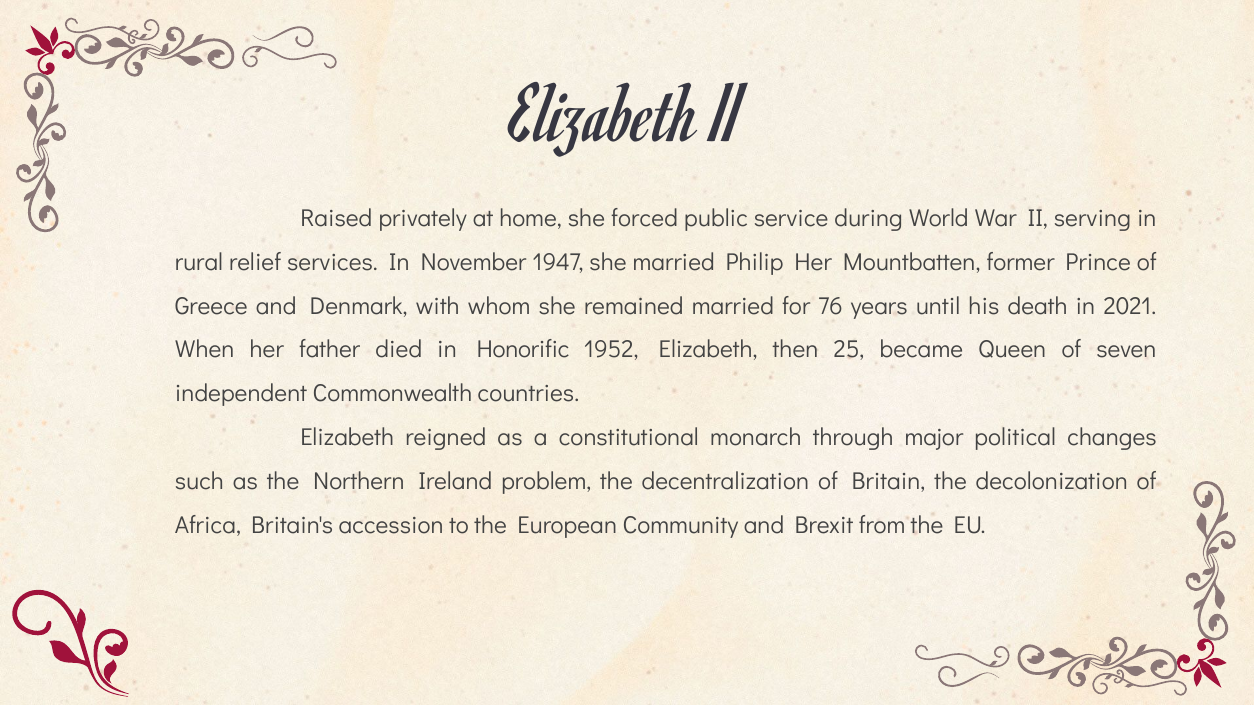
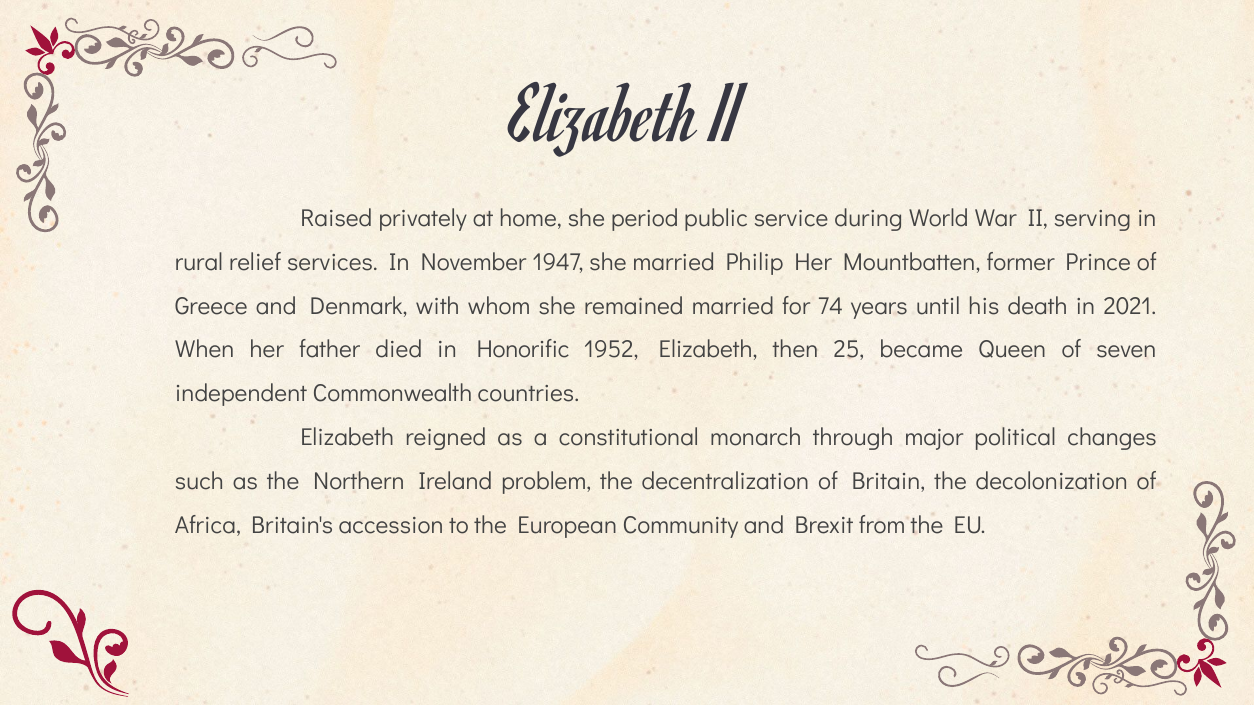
forced: forced -> period
76: 76 -> 74
